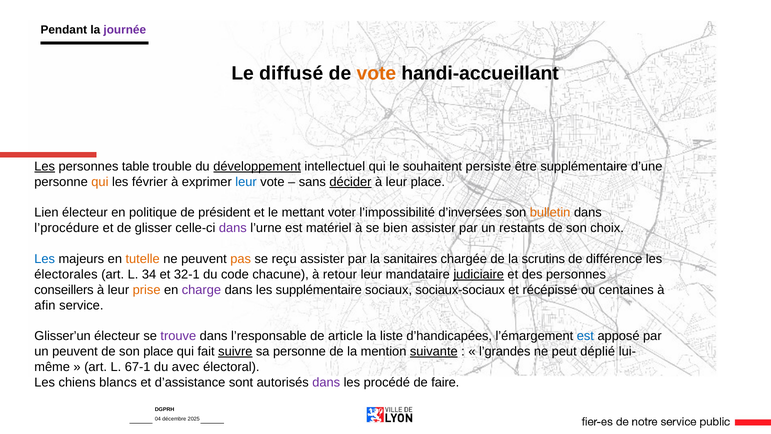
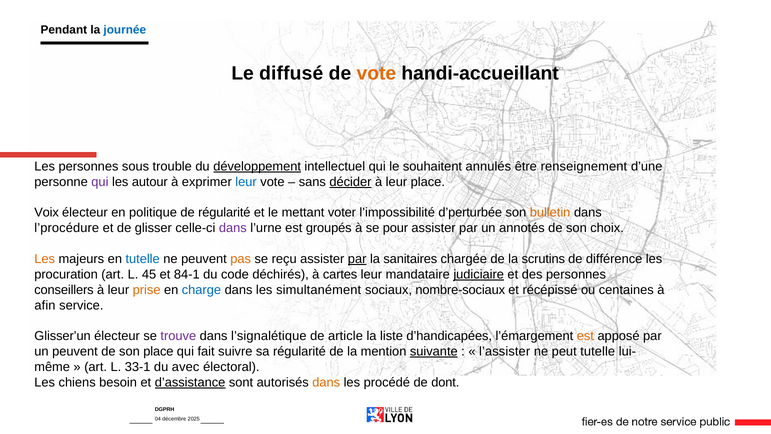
journée colour: purple -> blue
Les at (45, 166) underline: present -> none
table: table -> sous
persiste: persiste -> annulés
être supplémentaire: supplémentaire -> renseignement
qui at (100, 182) colour: orange -> purple
février: février -> autour
Lien: Lien -> Voix
de président: président -> régularité
d’inversées: d’inversées -> d’perturbée
matériel: matériel -> groupés
bien: bien -> pour
restants: restants -> annotés
Les at (45, 259) colour: blue -> orange
tutelle at (143, 259) colour: orange -> blue
par at (357, 259) underline: none -> present
électorales: électorales -> procuration
34: 34 -> 45
32-1: 32-1 -> 84-1
chacune: chacune -> déchirés
retour: retour -> cartes
charge colour: purple -> blue
les supplémentaire: supplémentaire -> simultanément
sociaux-sociaux: sociaux-sociaux -> nombre-sociaux
l’responsable: l’responsable -> l’signalétique
est at (585, 336) colour: blue -> orange
suivre underline: present -> none
sa personne: personne -> régularité
l’grandes: l’grandes -> l’assister
peut déplié: déplié -> tutelle
67-1: 67-1 -> 33-1
blancs: blancs -> besoin
d’assistance underline: none -> present
dans at (326, 382) colour: purple -> orange
faire: faire -> dont
